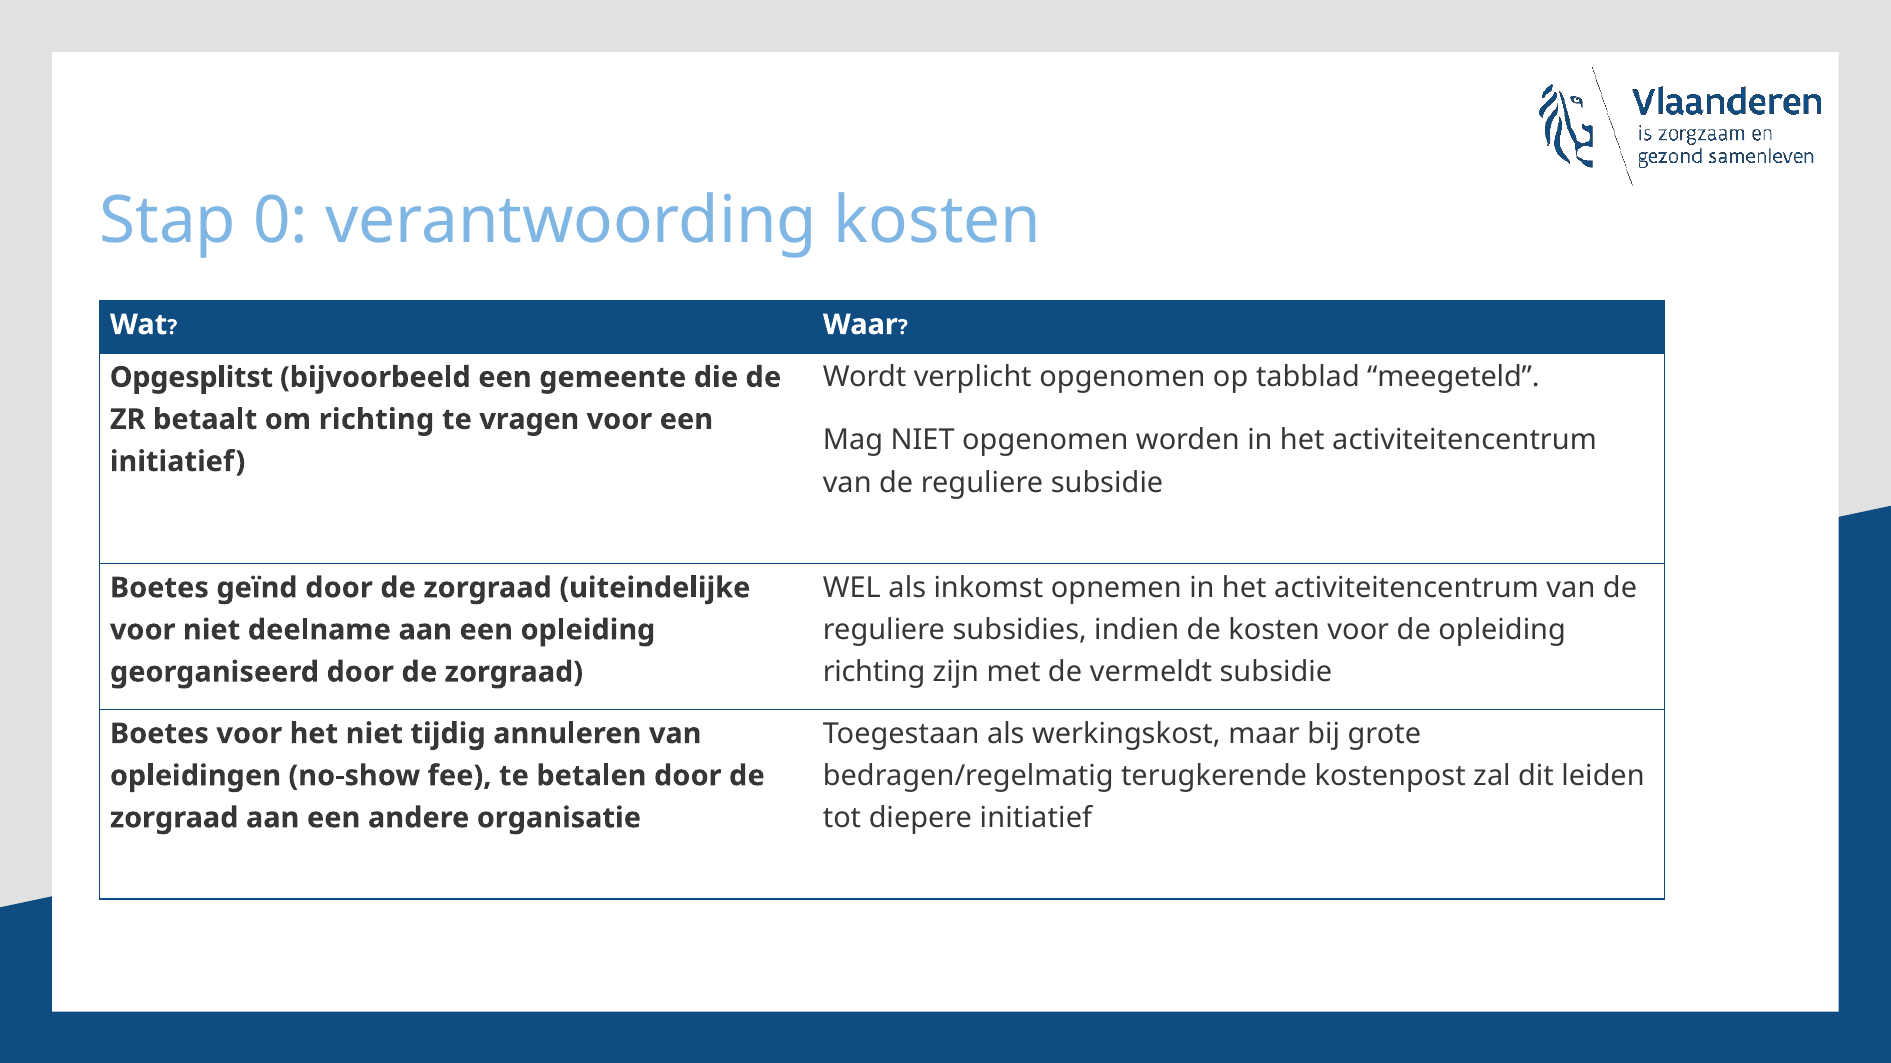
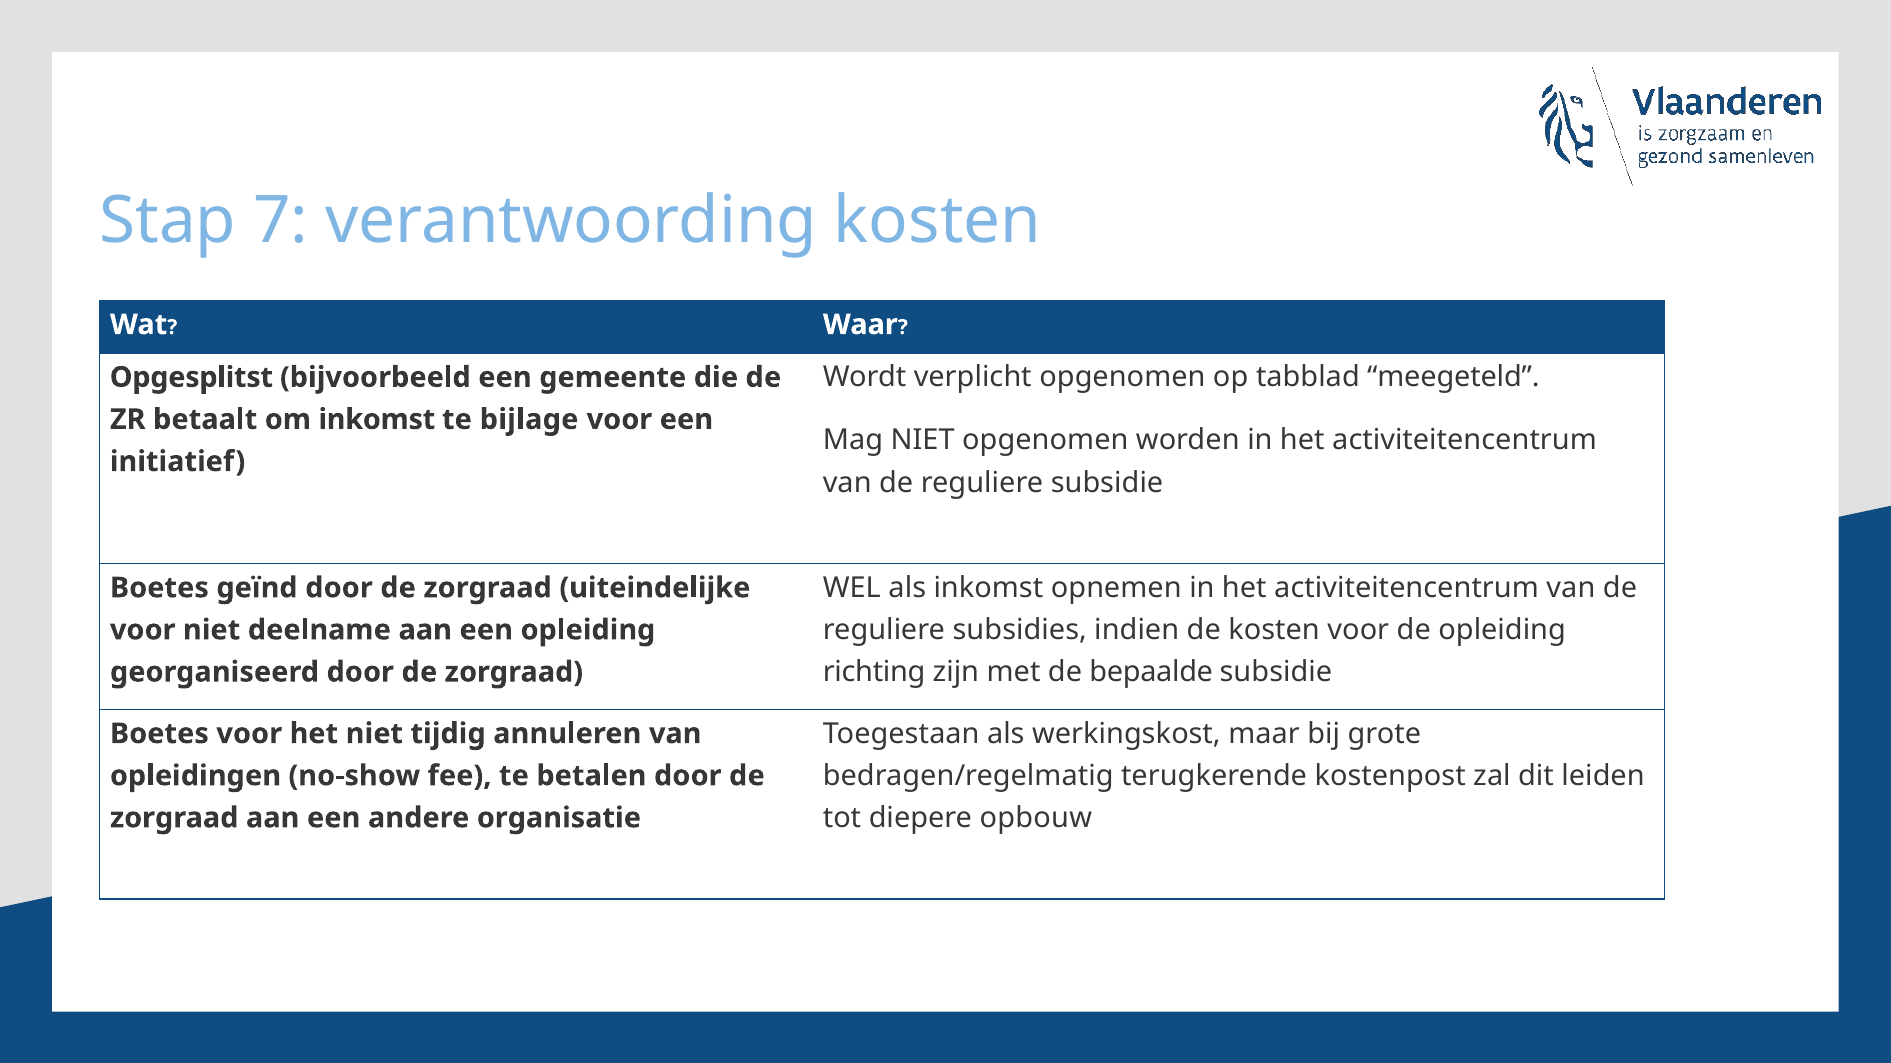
0: 0 -> 7
om richting: richting -> inkomst
vragen: vragen -> bijlage
vermeldt: vermeldt -> bepaalde
diepere initiatief: initiatief -> opbouw
